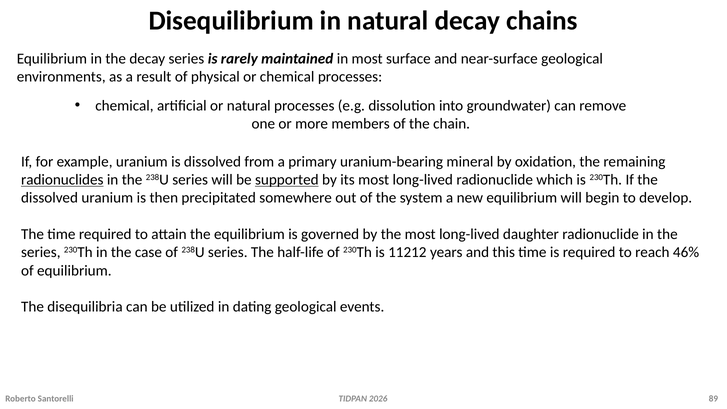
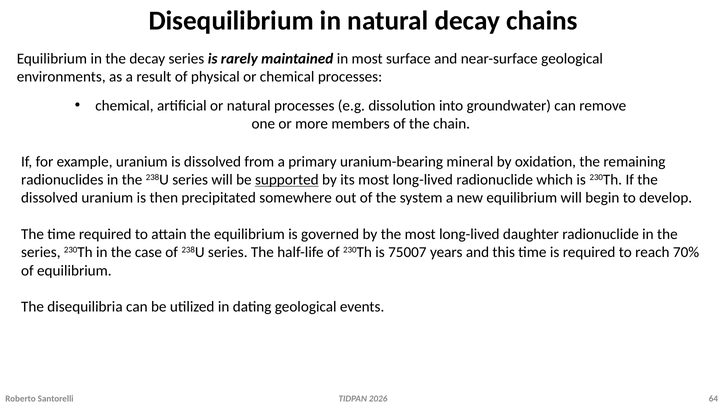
radionuclides underline: present -> none
11212: 11212 -> 75007
46%: 46% -> 70%
89: 89 -> 64
